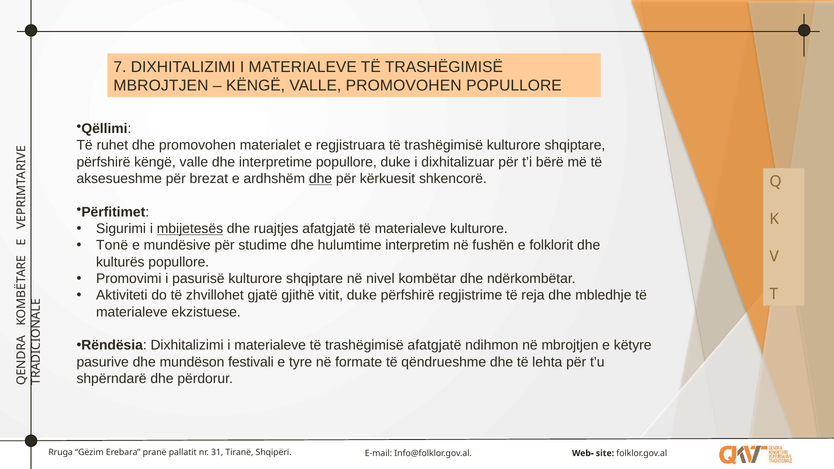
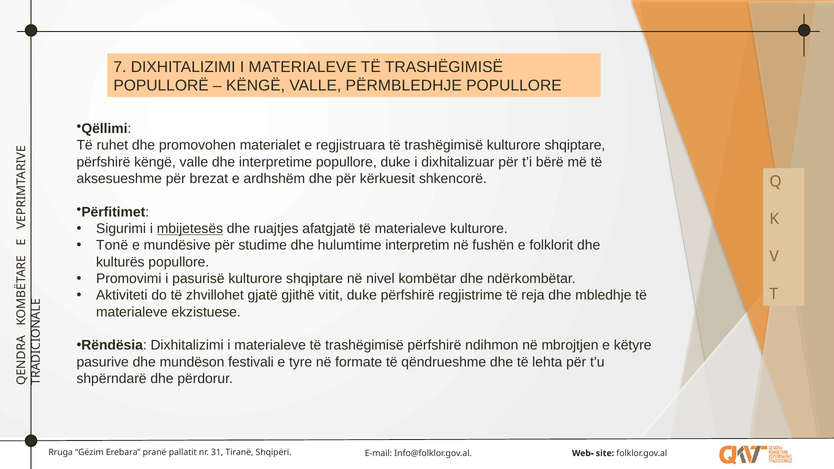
MBROJTJEN at (161, 86): MBROJTJEN -> POPULLORË
VALLE PROMOVOHEN: PROMOVOHEN -> PËRMBLEDHJE
dhe at (321, 179) underline: present -> none
trashëgimisë afatgjatë: afatgjatë -> përfshirë
